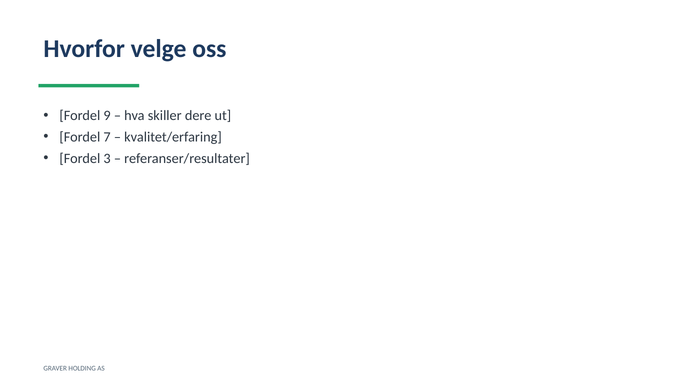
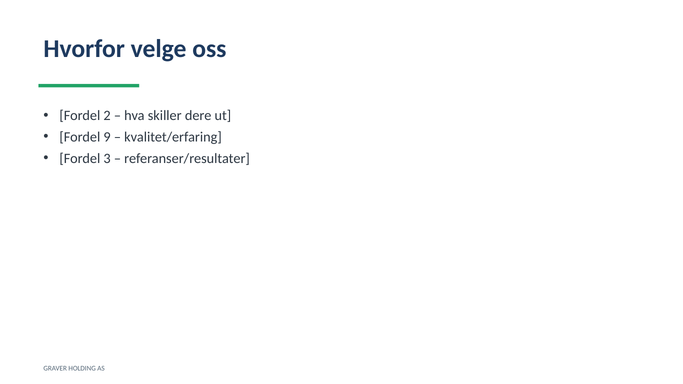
9: 9 -> 2
7: 7 -> 9
